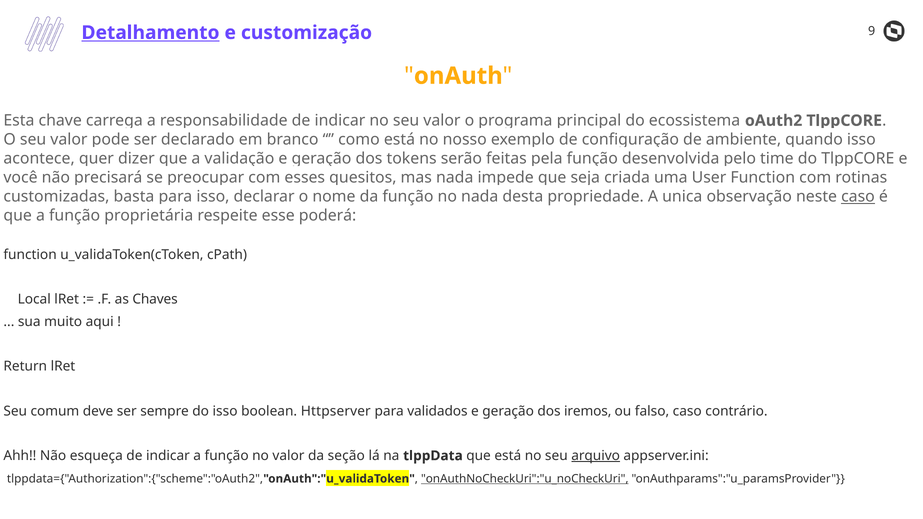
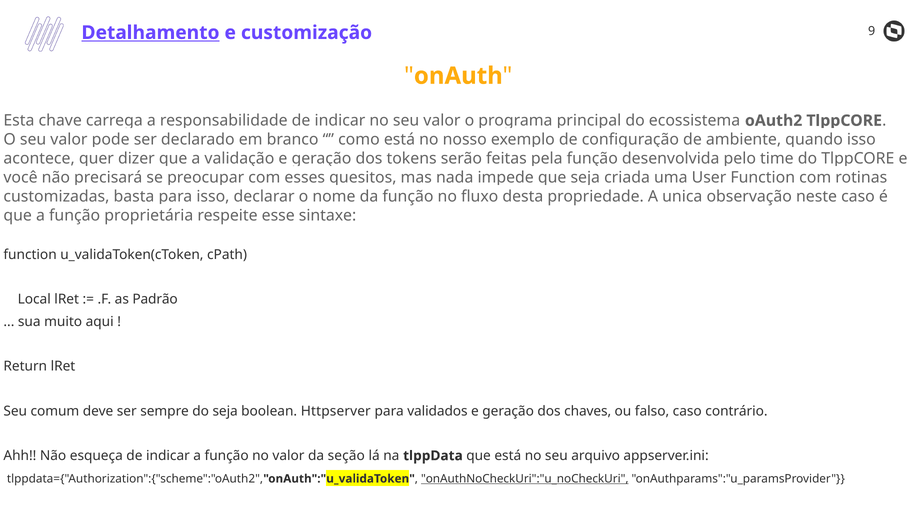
no nada: nada -> fluxo
caso at (858, 197) underline: present -> none
poderá: poderá -> sintaxe
Chaves: Chaves -> Padrão
do isso: isso -> seja
iremos: iremos -> chaves
arquivo underline: present -> none
